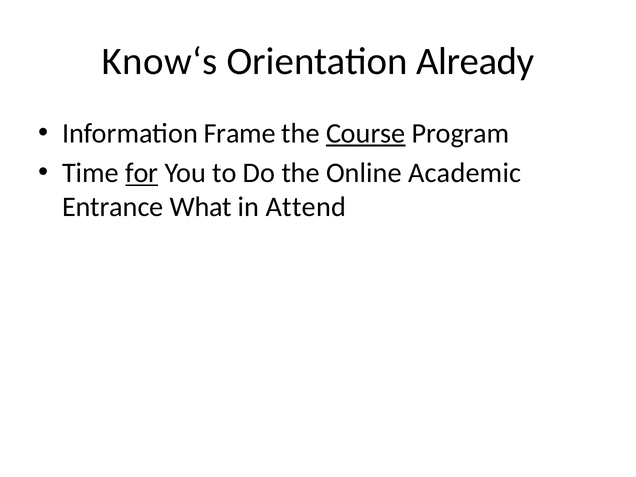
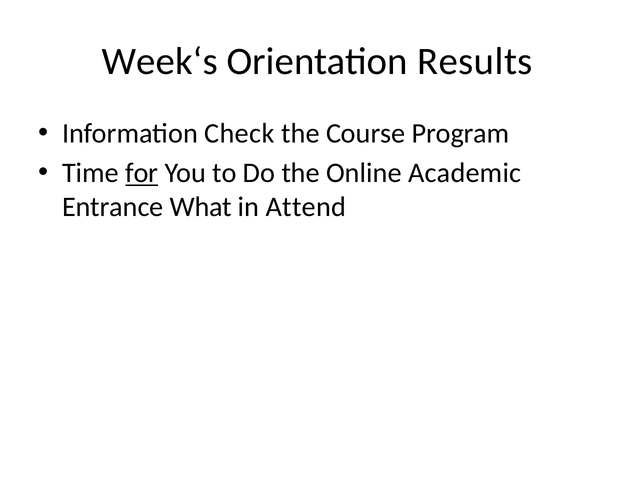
Know‘s: Know‘s -> Week‘s
Already: Already -> Results
Frame: Frame -> Check
Course underline: present -> none
